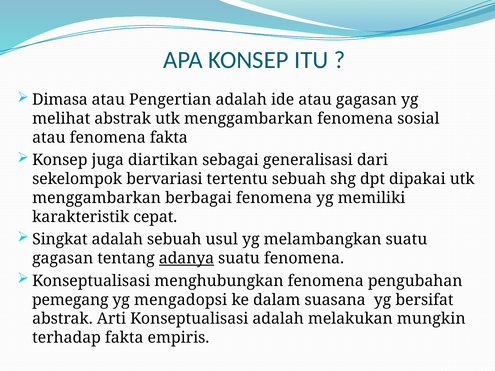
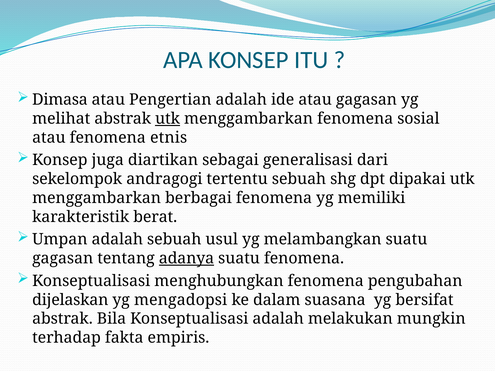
utk at (168, 119) underline: none -> present
fenomena fakta: fakta -> etnis
bervariasi: bervariasi -> andragogi
cepat: cepat -> berat
Singkat: Singkat -> Umpan
pemegang: pemegang -> dijelaskan
Arti: Arti -> Bila
